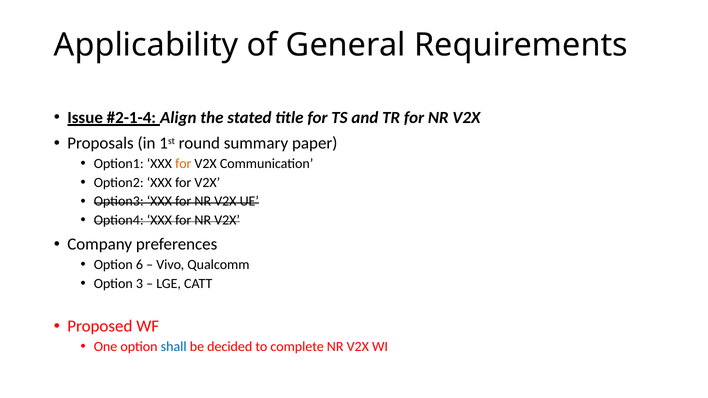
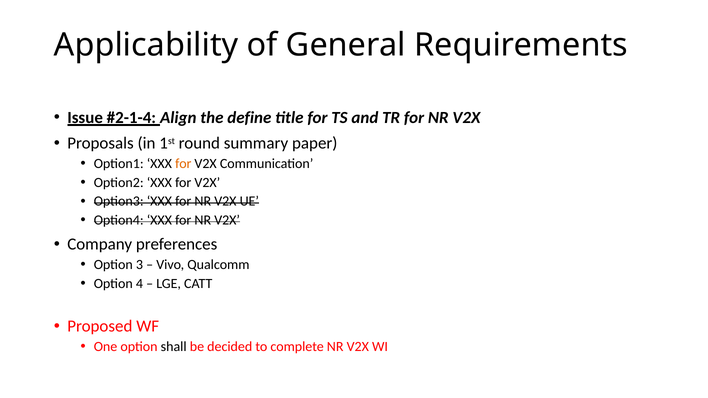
stated: stated -> define
6: 6 -> 3
3: 3 -> 4
shall colour: blue -> black
